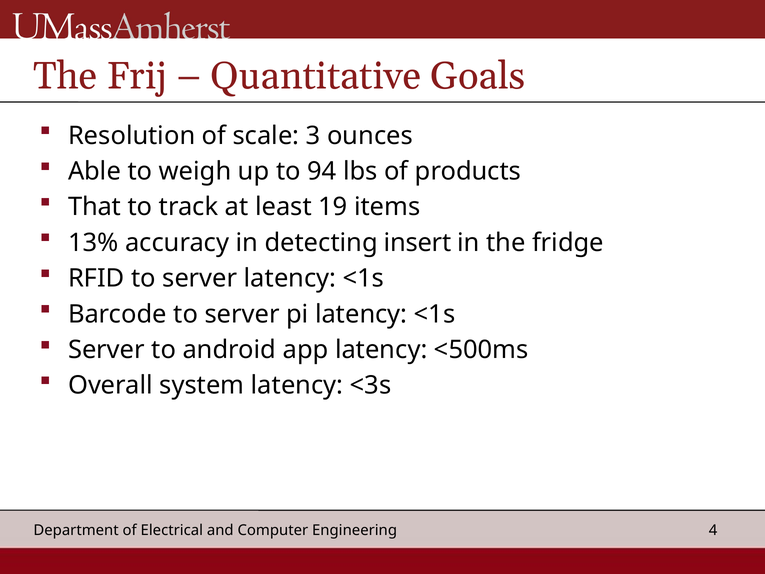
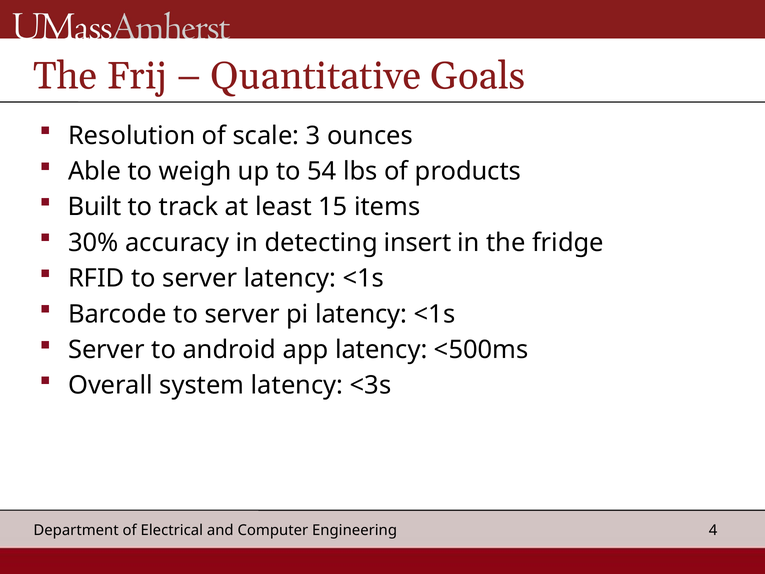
94: 94 -> 54
That: That -> Built
19: 19 -> 15
13%: 13% -> 30%
